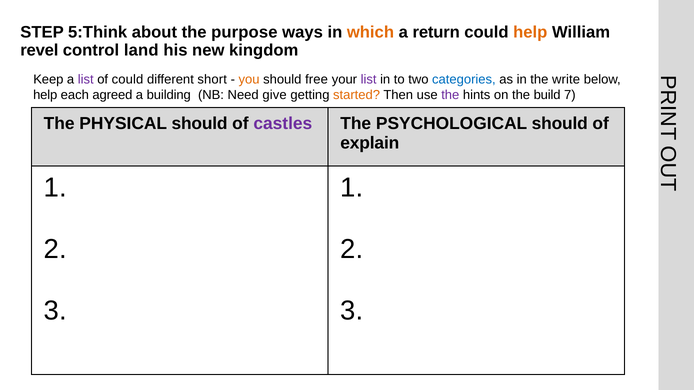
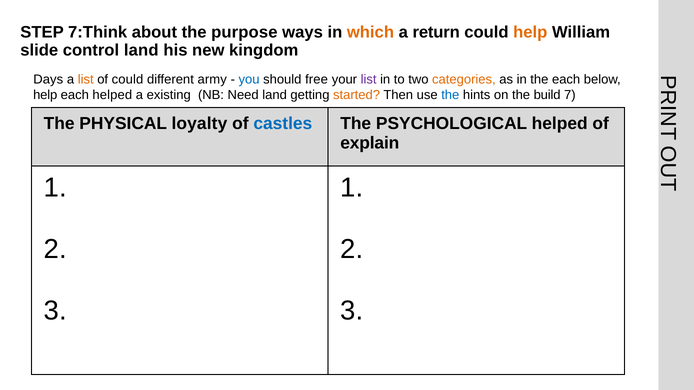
5:Think: 5:Think -> 7:Think
revel: revel -> slide
Keep: Keep -> Days
list at (86, 80) colour: purple -> orange
short: short -> army
you colour: orange -> blue
categories colour: blue -> orange
the write: write -> each
each agreed: agreed -> helped
building: building -> existing
Need give: give -> land
the at (450, 95) colour: purple -> blue
PHYSICAL should: should -> loyalty
castles colour: purple -> blue
PSYCHOLOGICAL should: should -> helped
